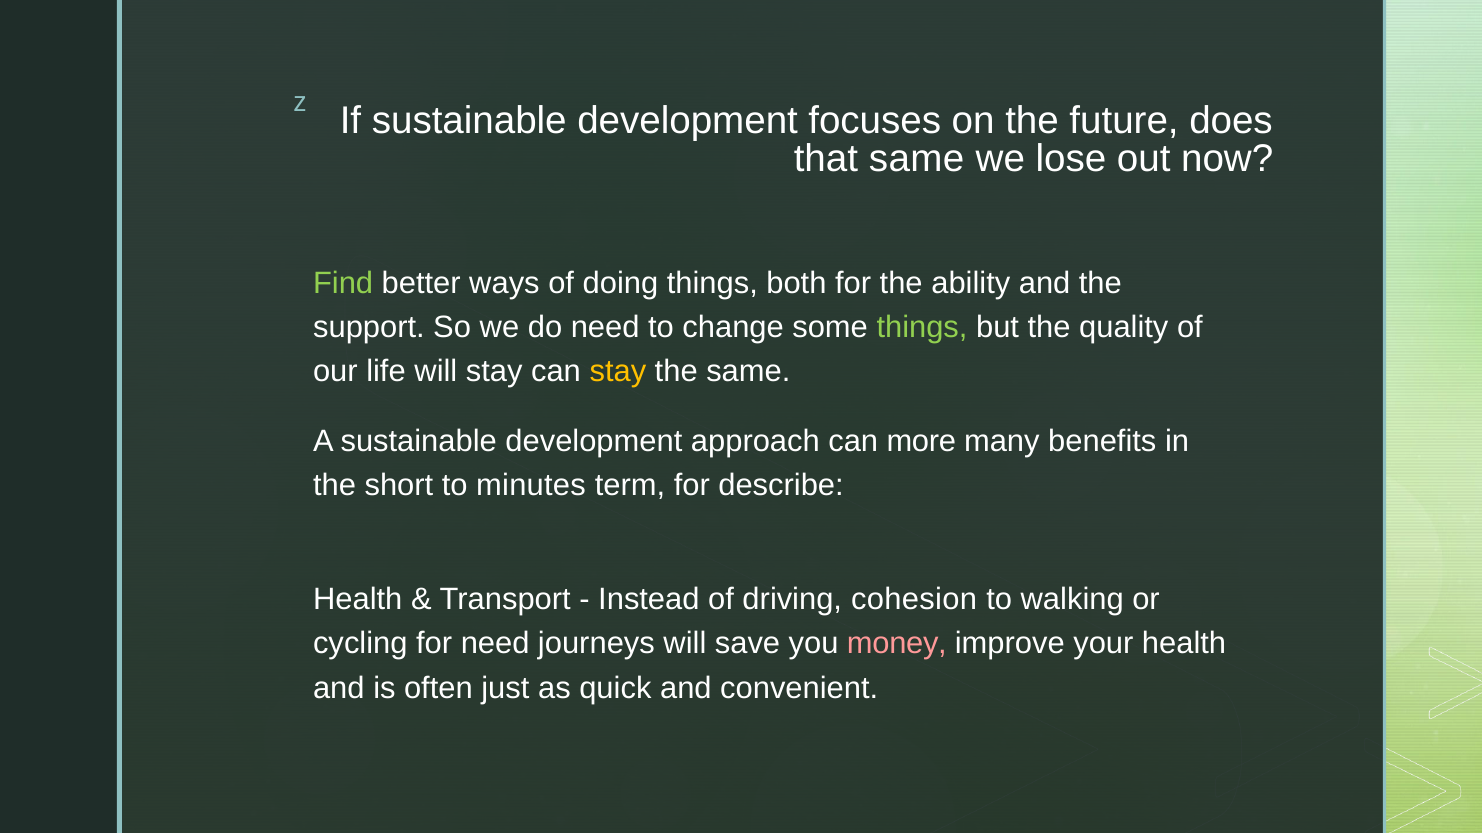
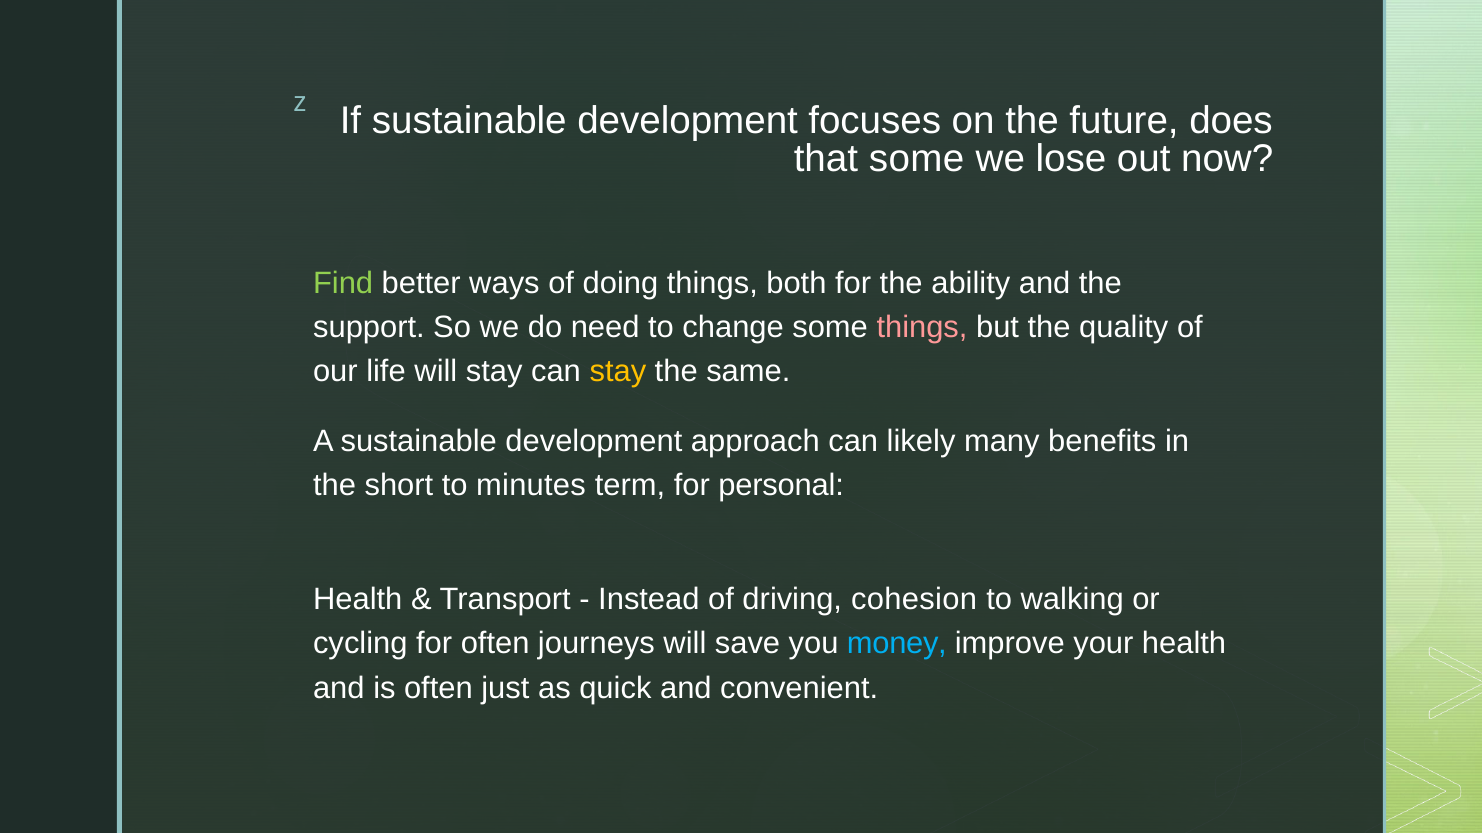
that same: same -> some
things at (922, 328) colour: light green -> pink
more: more -> likely
describe: describe -> personal
for need: need -> often
money colour: pink -> light blue
